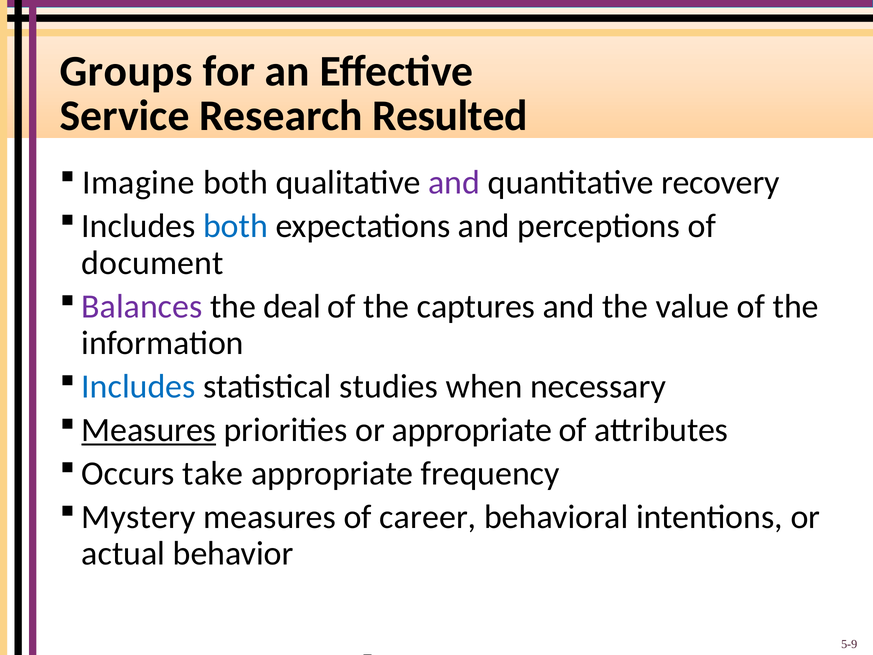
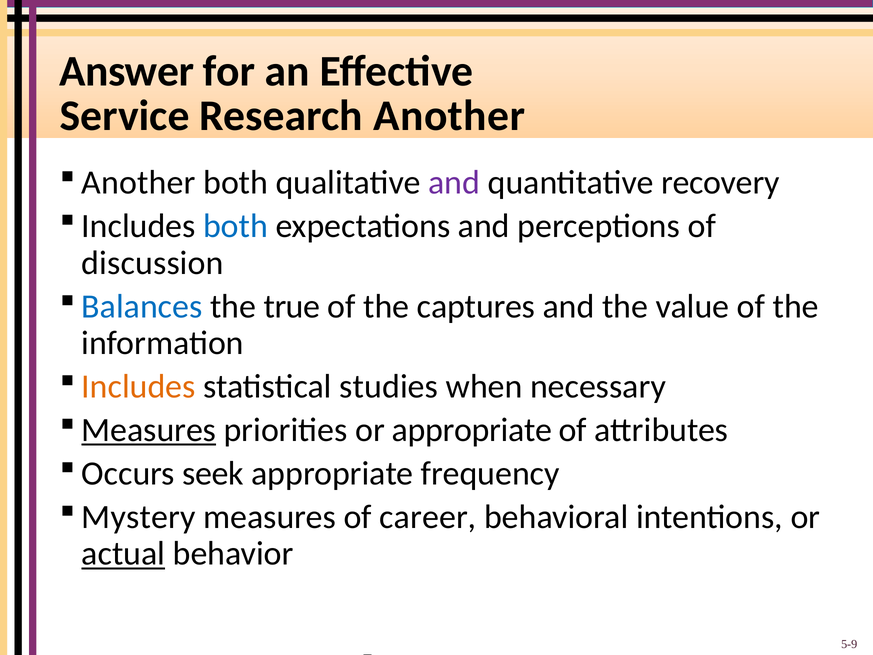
Groups: Groups -> Answer
Research Resulted: Resulted -> Another
Imagine at (138, 183): Imagine -> Another
document: document -> discussion
Balances colour: purple -> blue
deal: deal -> true
Includes at (139, 386) colour: blue -> orange
take: take -> seek
actual underline: none -> present
